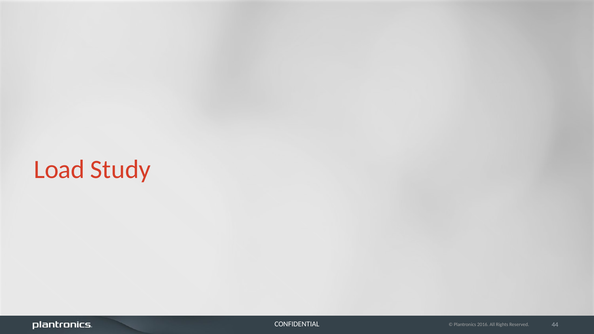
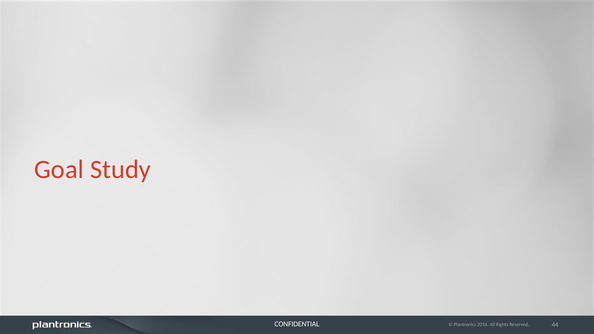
Load: Load -> Goal
